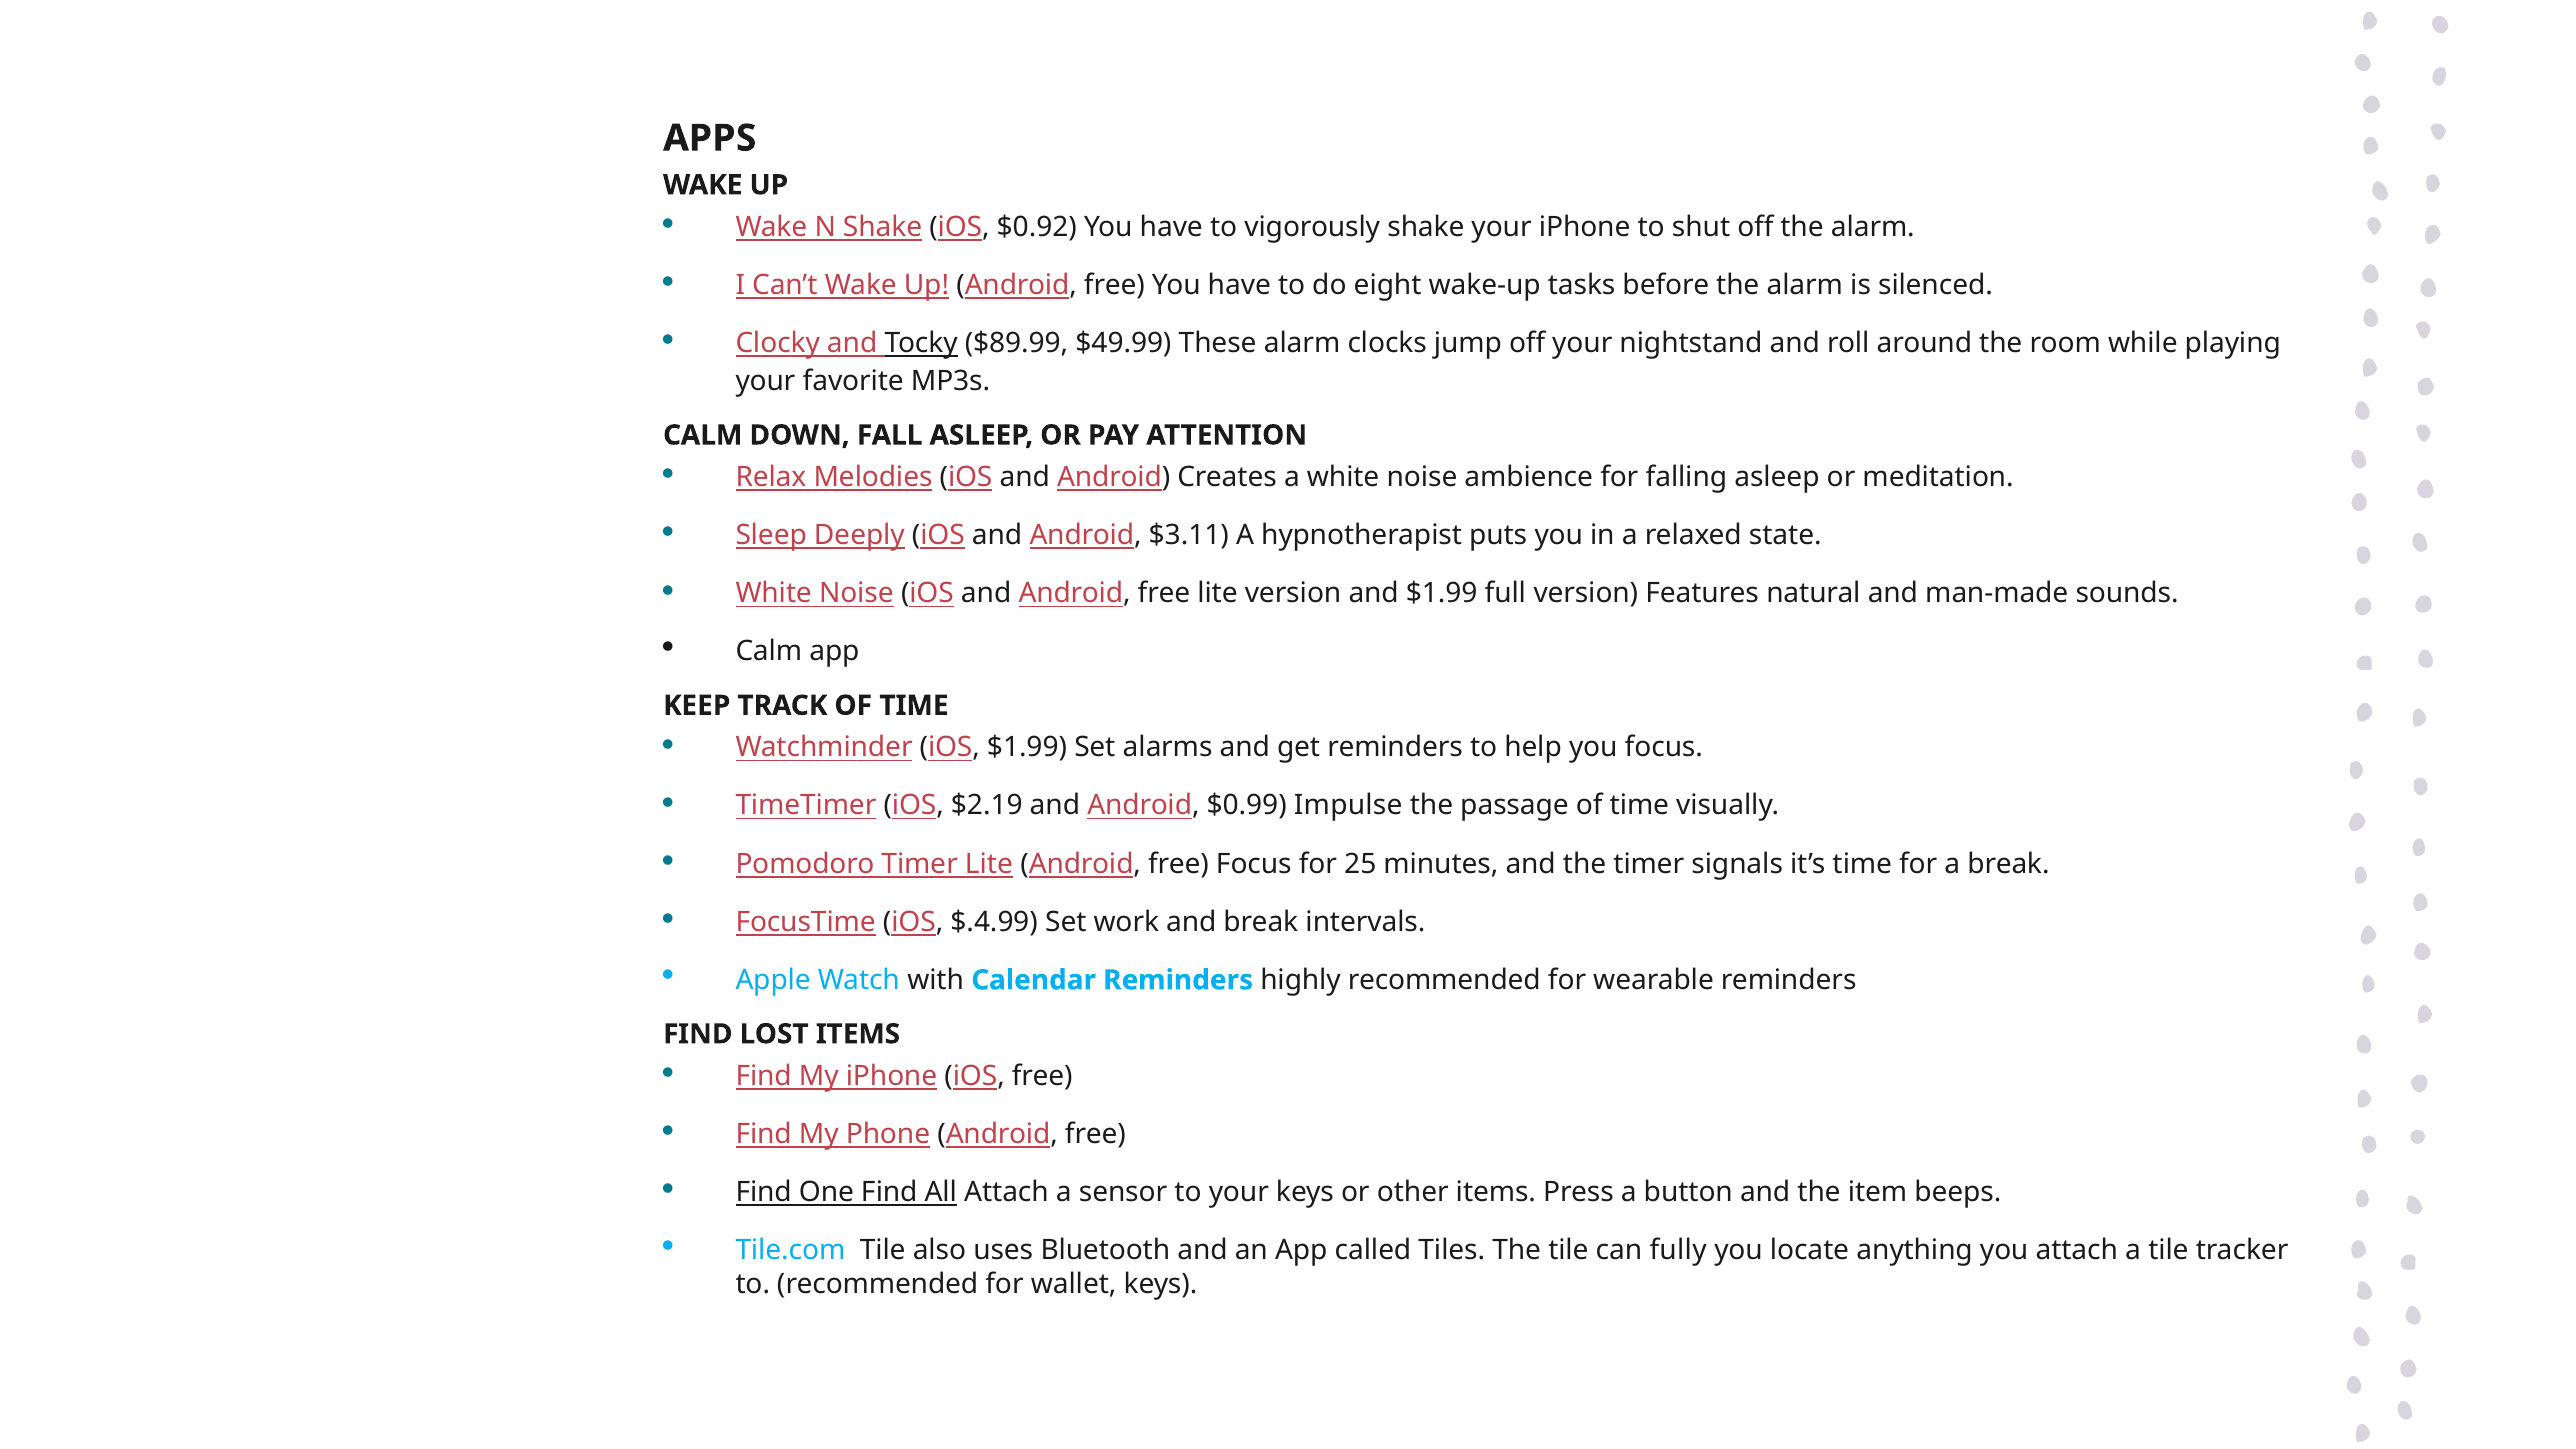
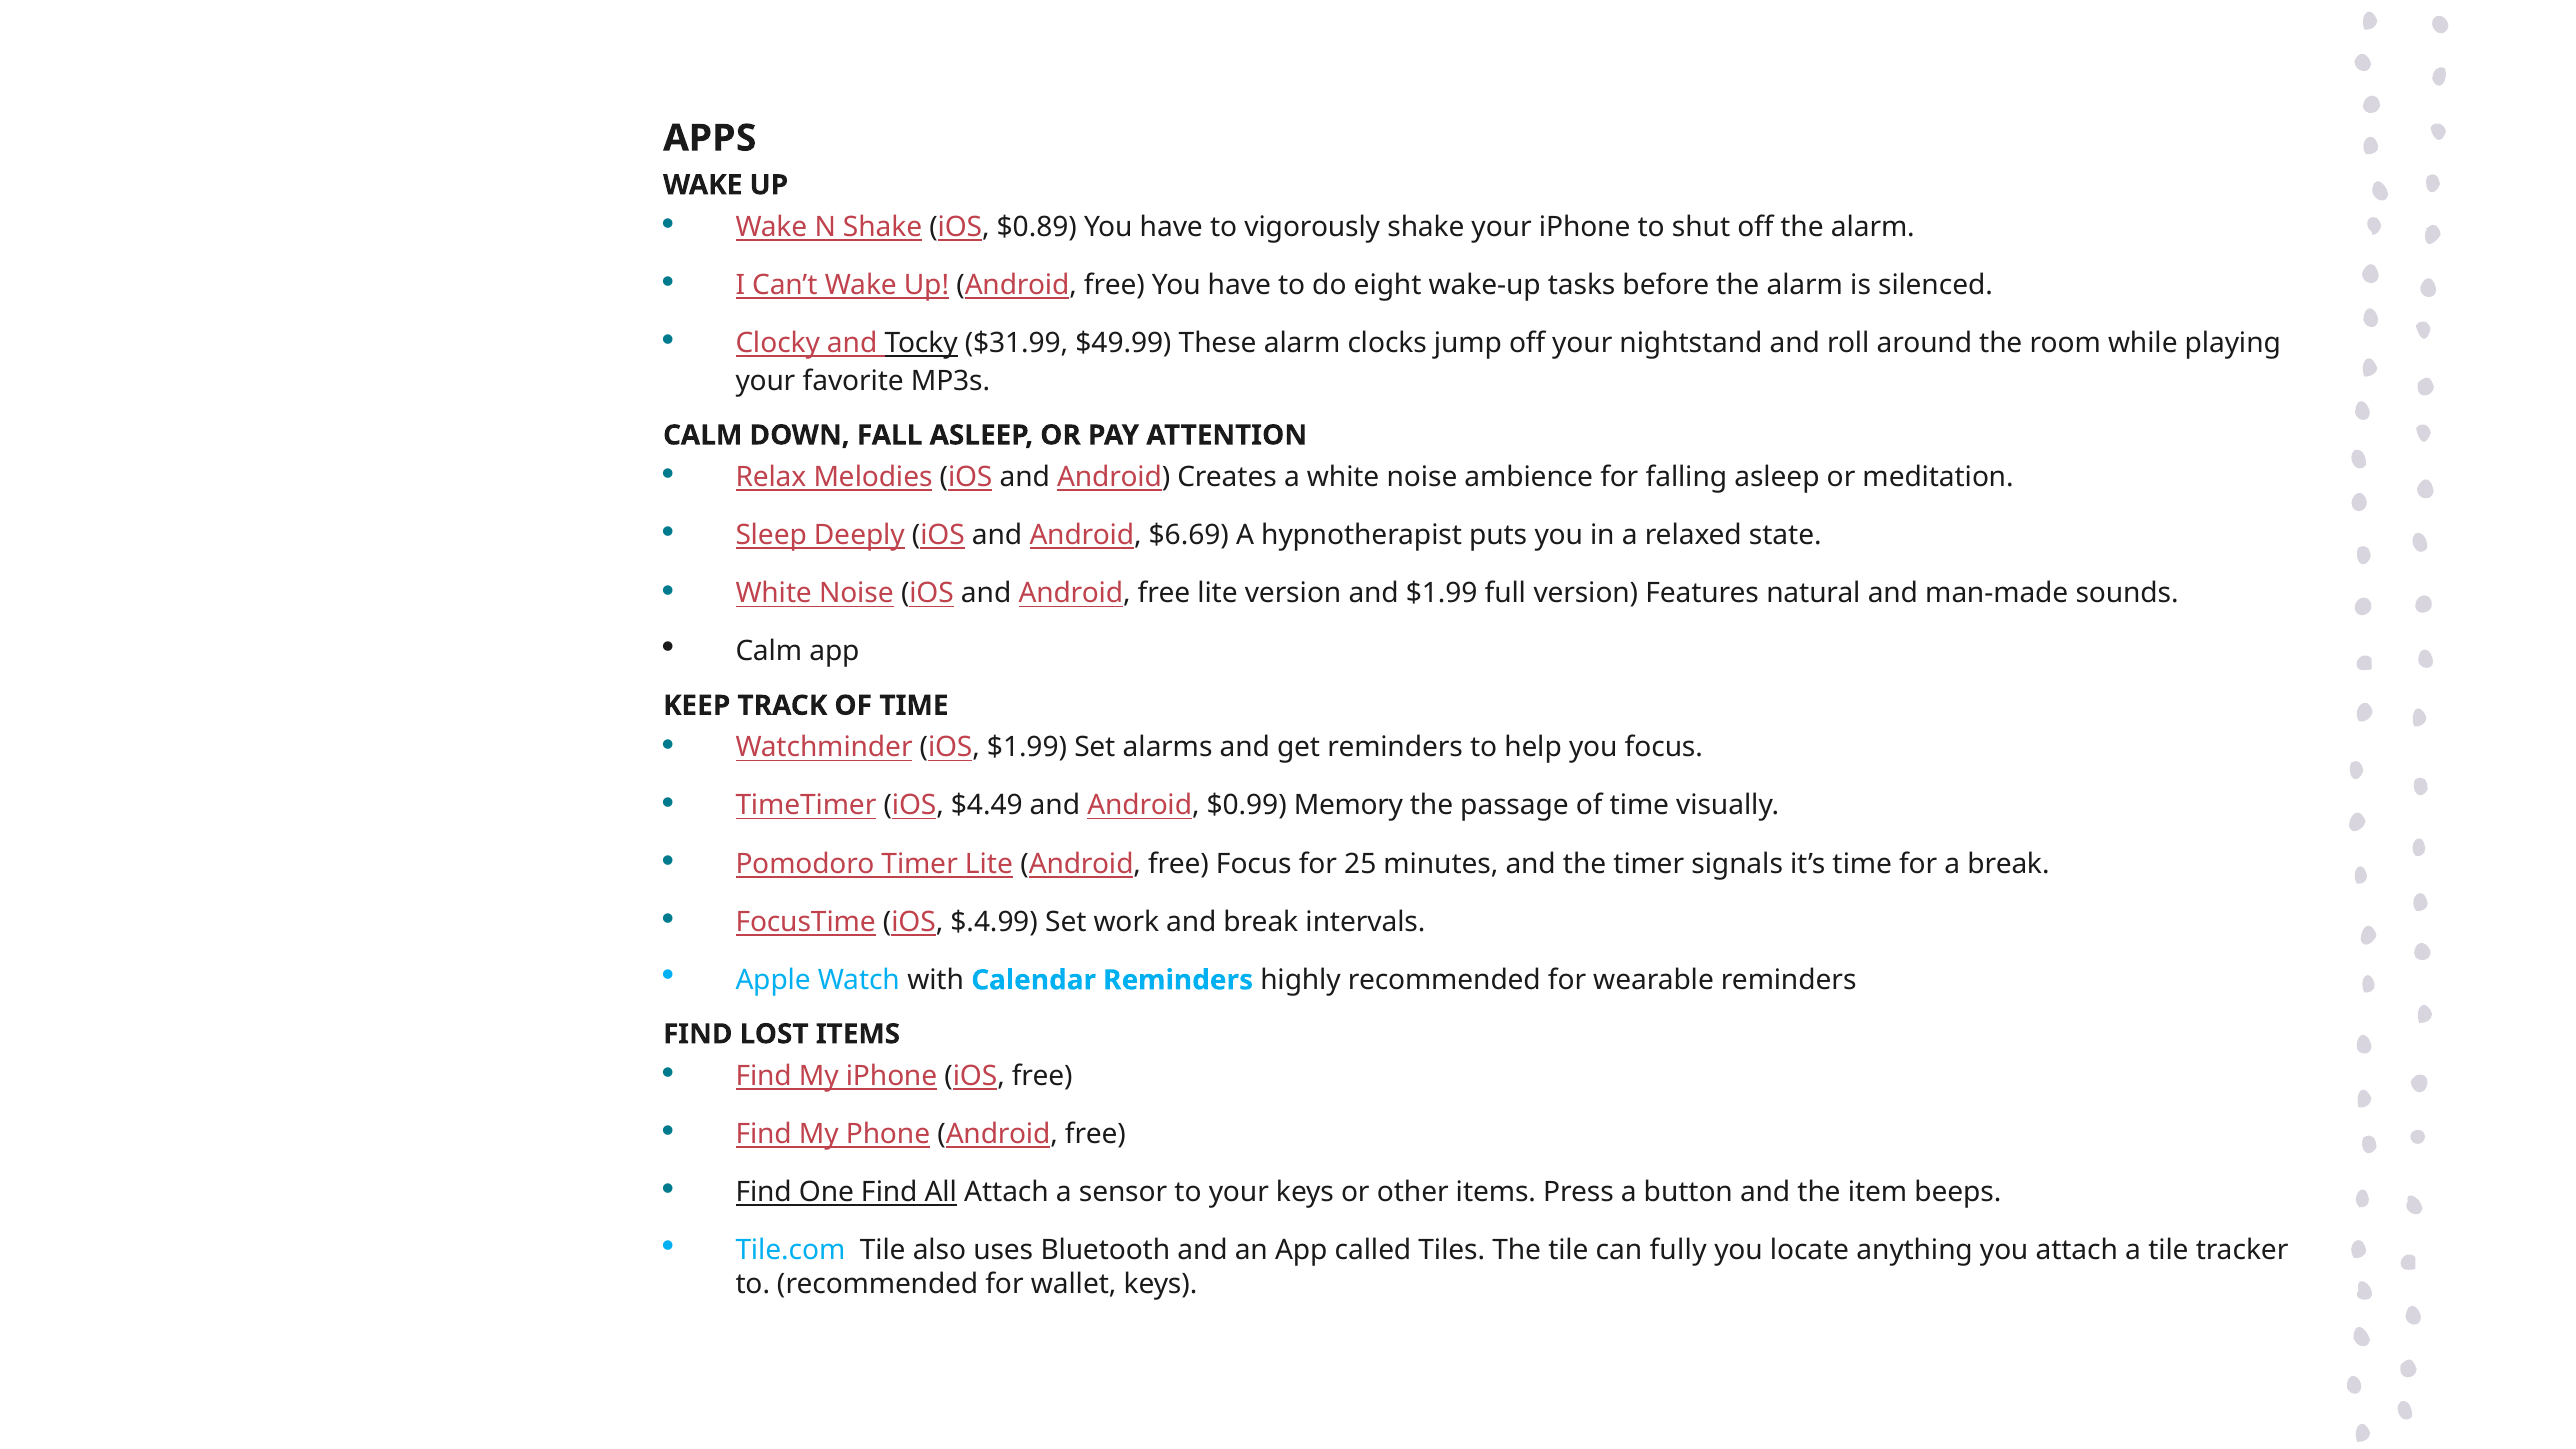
$0.92: $0.92 -> $0.89
$89.99: $89.99 -> $31.99
$3.11: $3.11 -> $6.69
$2.19: $2.19 -> $4.49
Impulse: Impulse -> Memory
